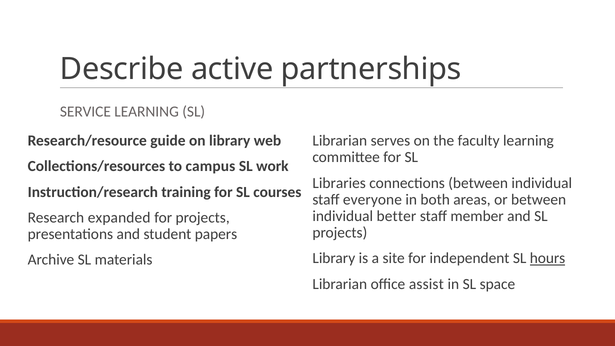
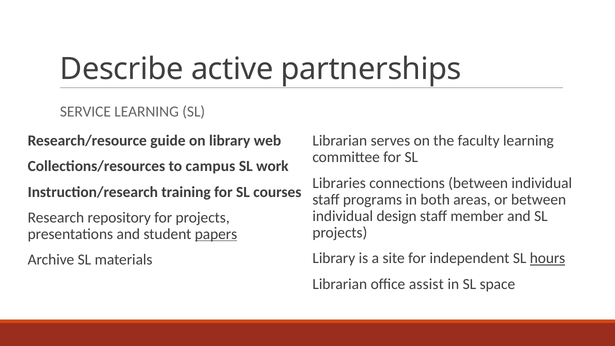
everyone: everyone -> programs
better: better -> design
expanded: expanded -> repository
papers underline: none -> present
